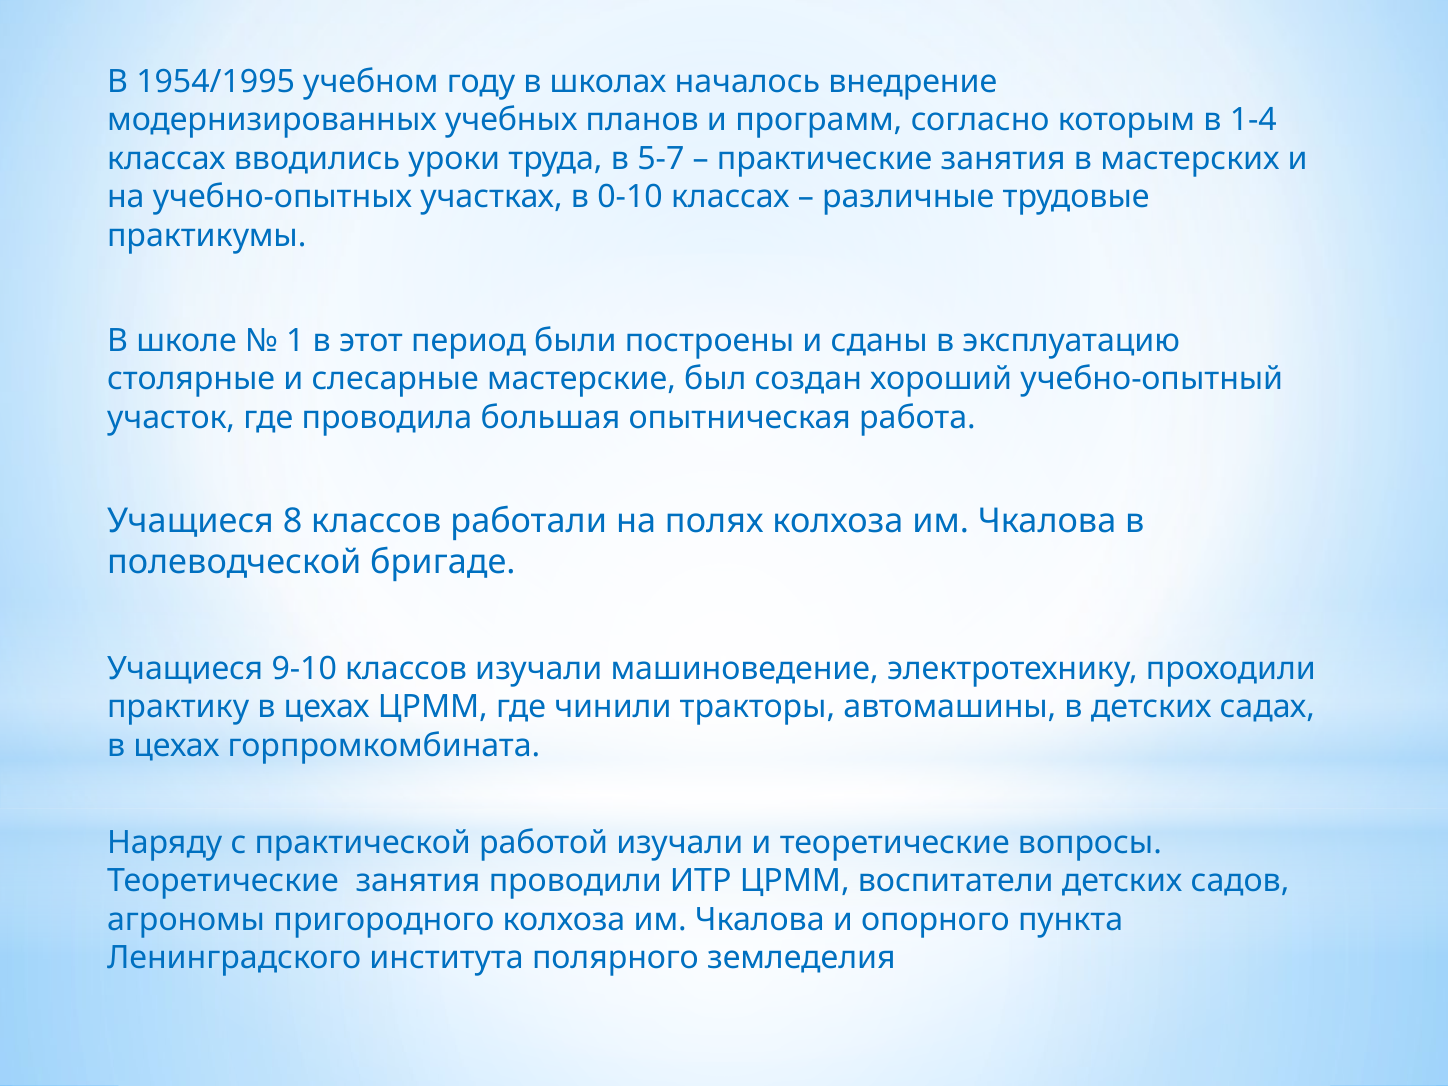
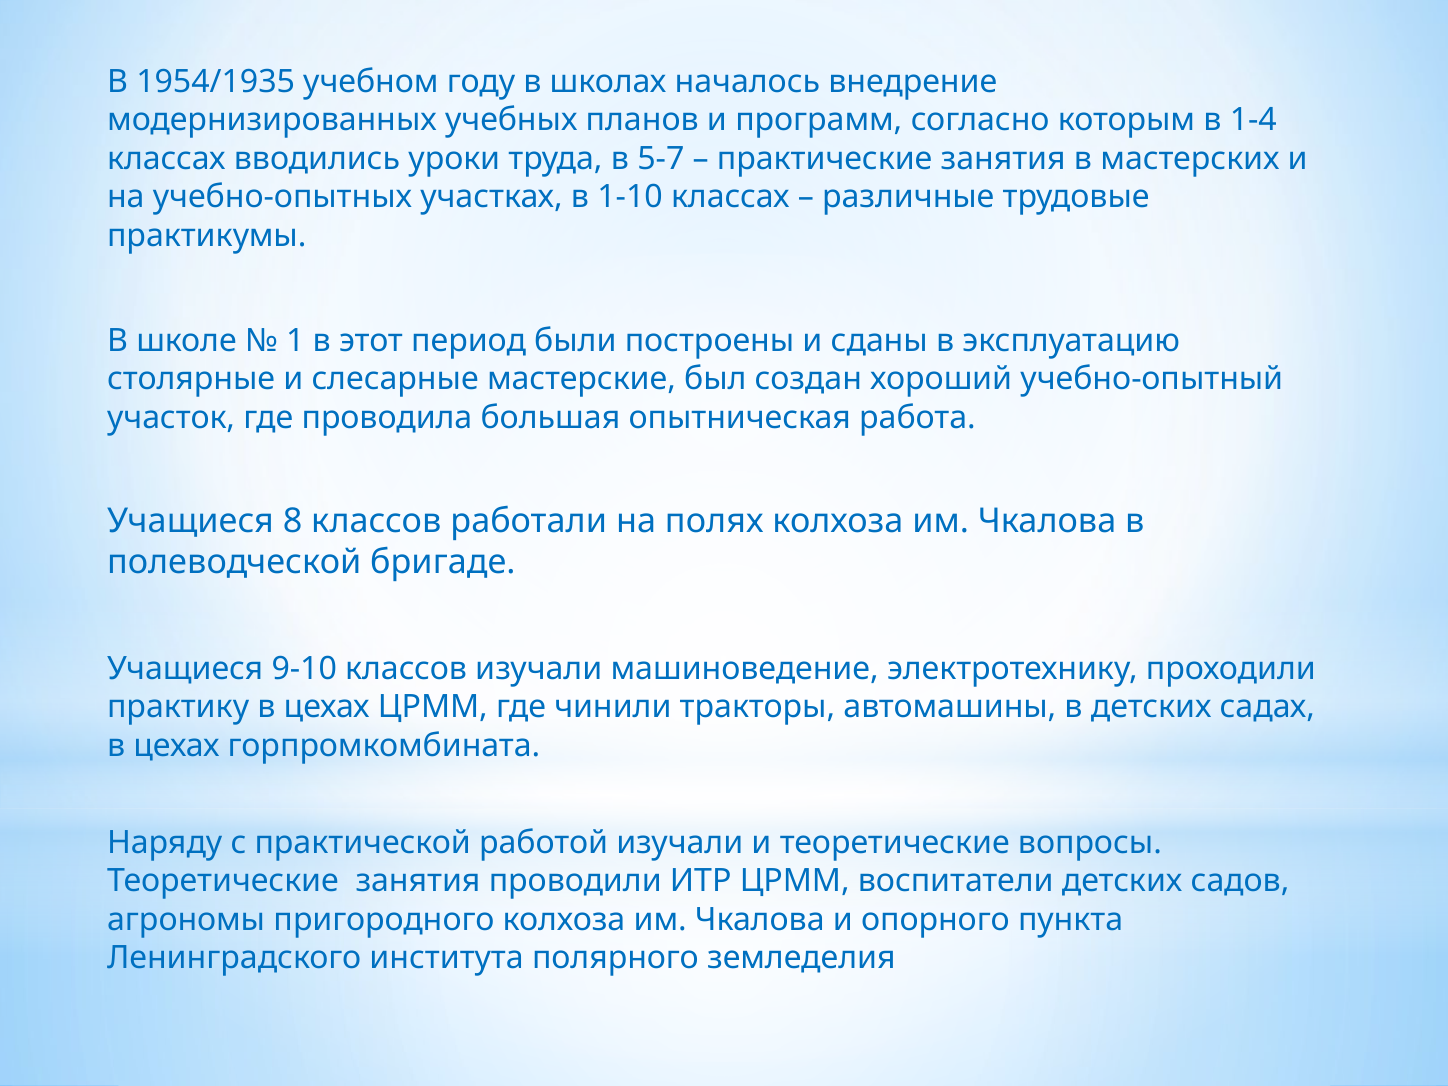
1954/1995: 1954/1995 -> 1954/1935
0-10: 0-10 -> 1-10
